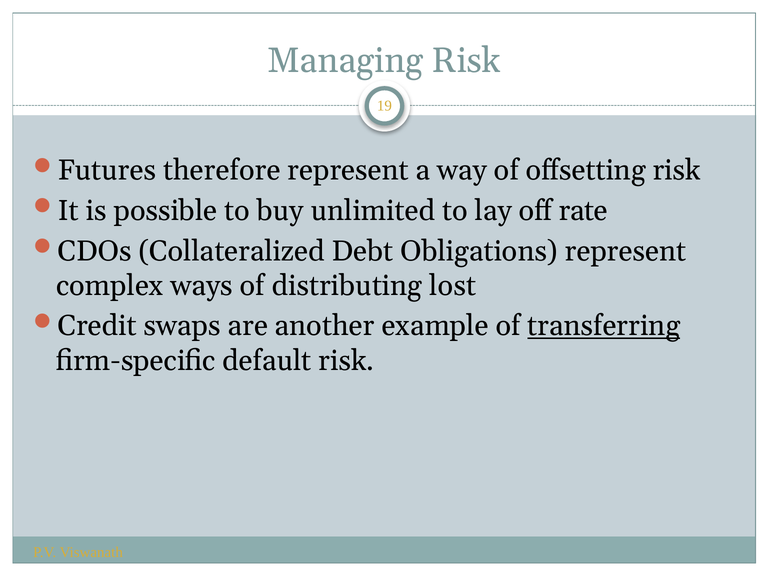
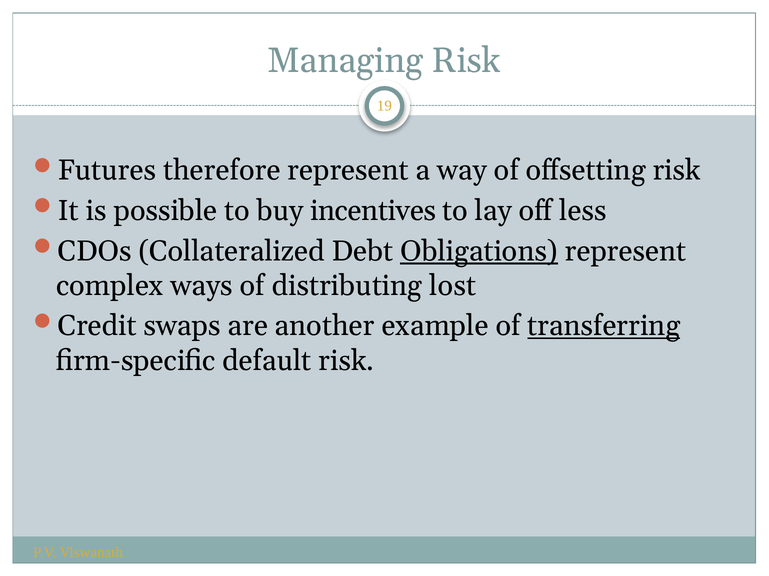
unlimited: unlimited -> incentives
rate: rate -> less
Obligations underline: none -> present
